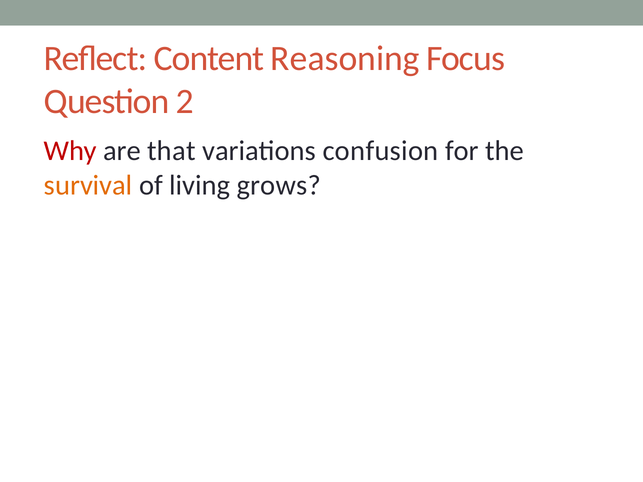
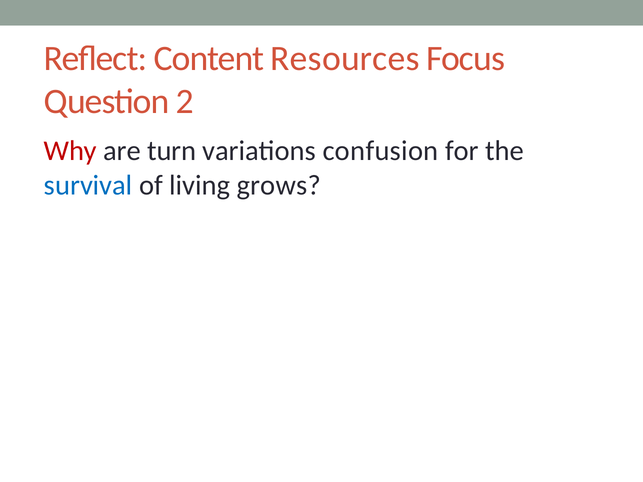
Reasoning: Reasoning -> Resources
that: that -> turn
survival colour: orange -> blue
